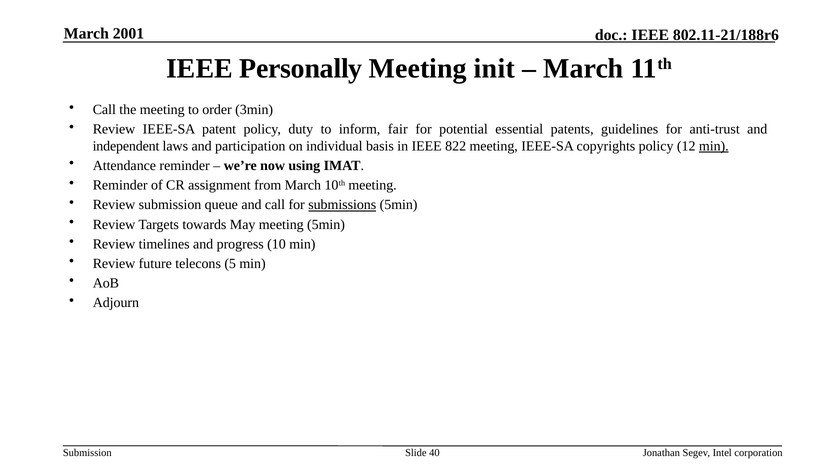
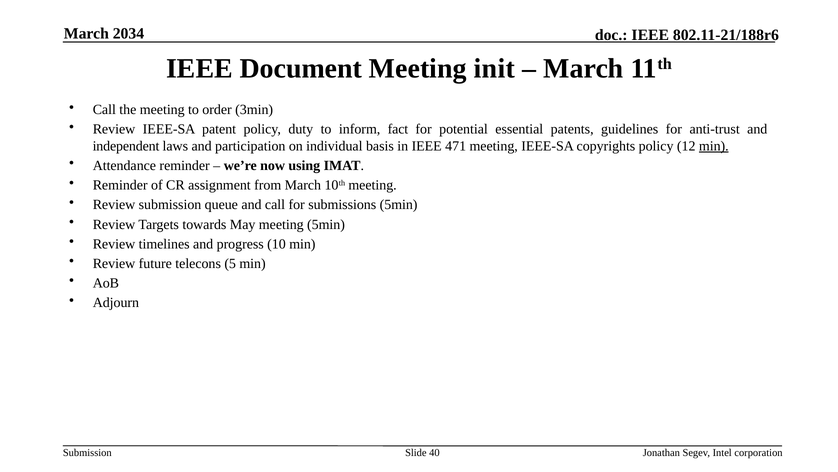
2001: 2001 -> 2034
Personally: Personally -> Document
fair: fair -> fact
822: 822 -> 471
submissions underline: present -> none
